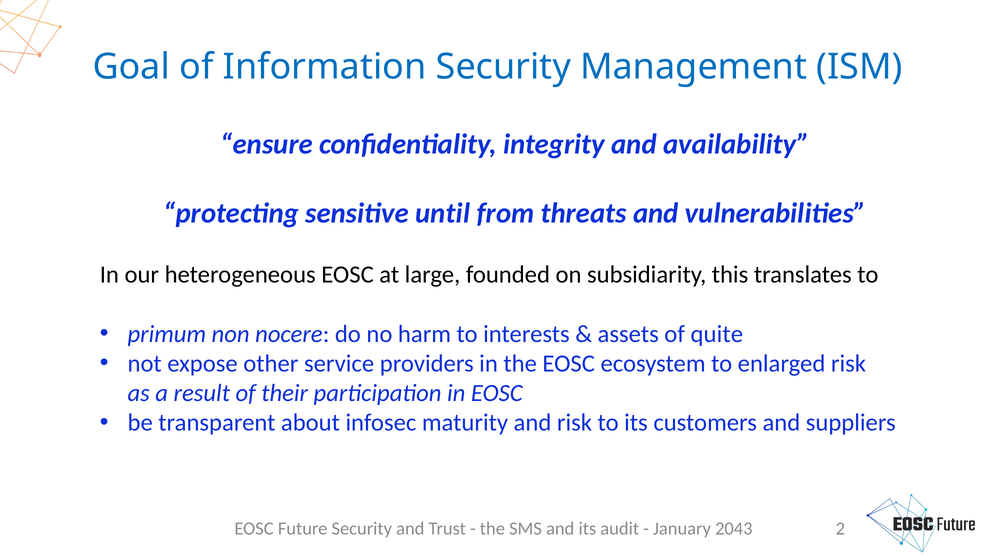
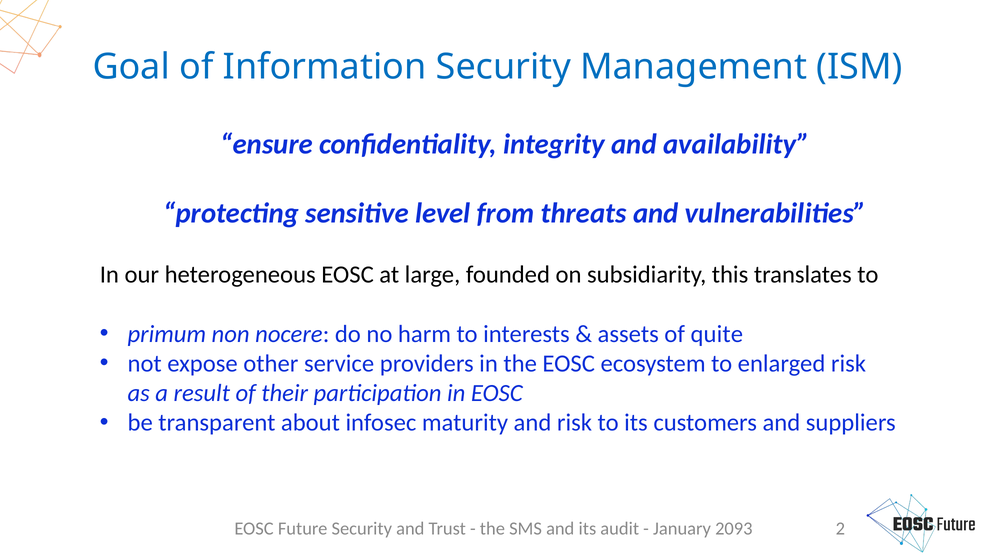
until: until -> level
2043: 2043 -> 2093
